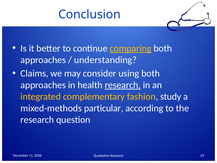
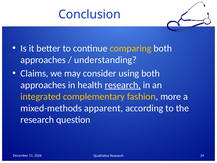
comparing underline: present -> none
study: study -> more
particular: particular -> apparent
